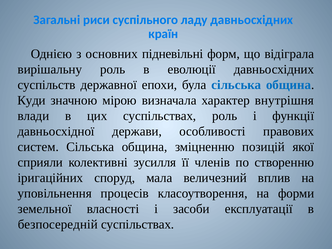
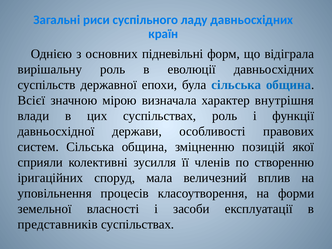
Куди: Куди -> Всієї
безпосередній: безпосередній -> представників
